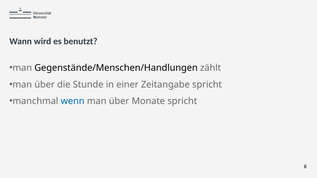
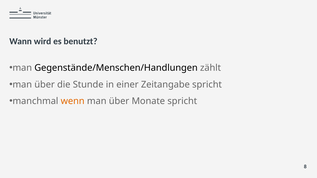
wenn colour: blue -> orange
